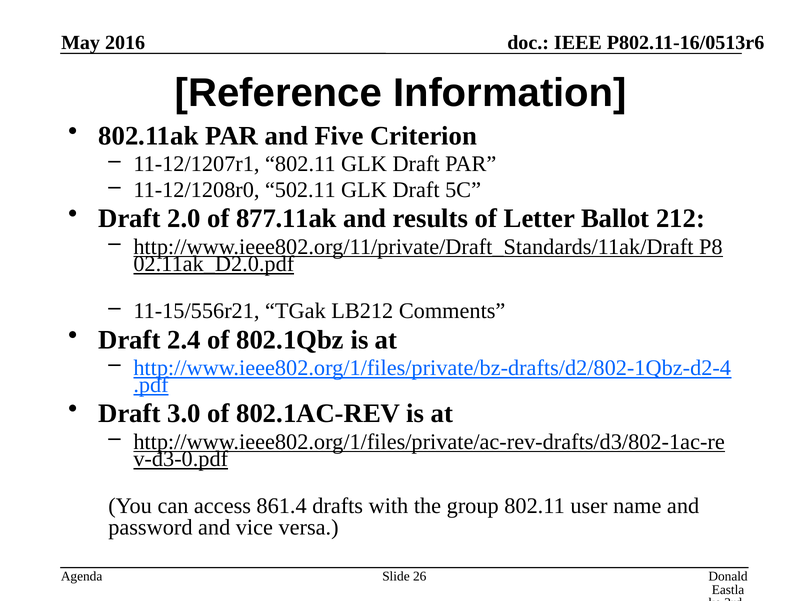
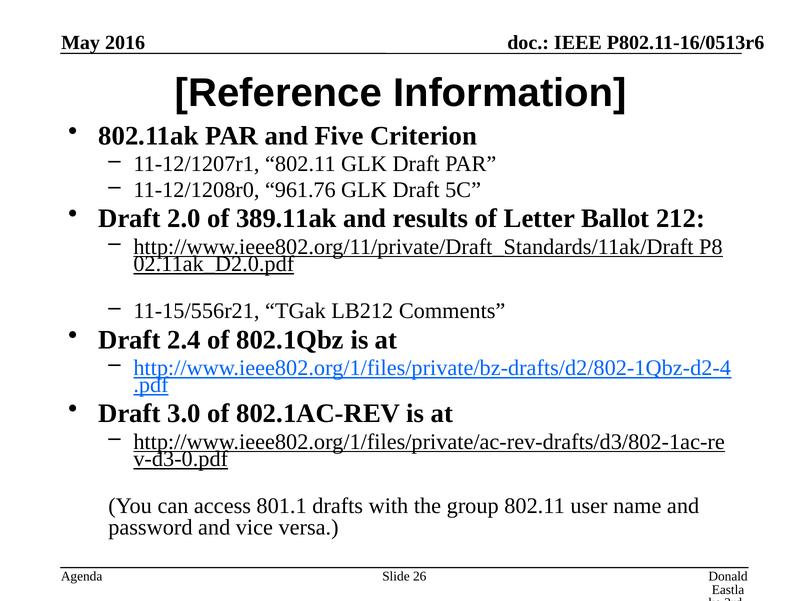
502.11: 502.11 -> 961.76
877.11ak: 877.11ak -> 389.11ak
861.4: 861.4 -> 801.1
